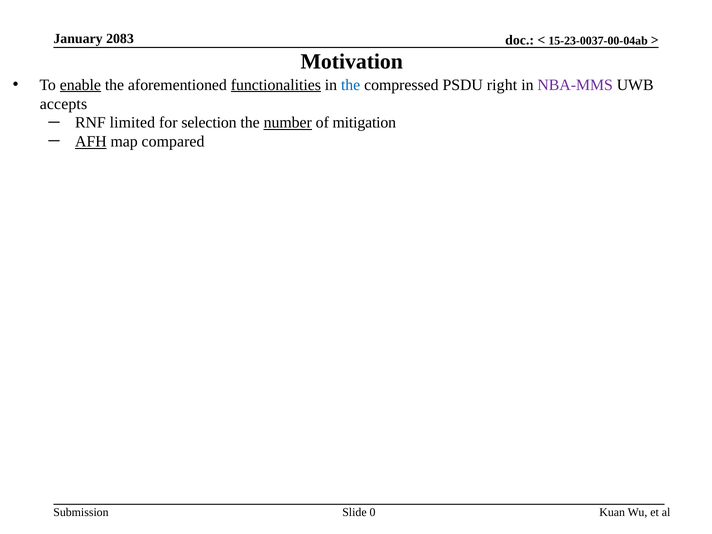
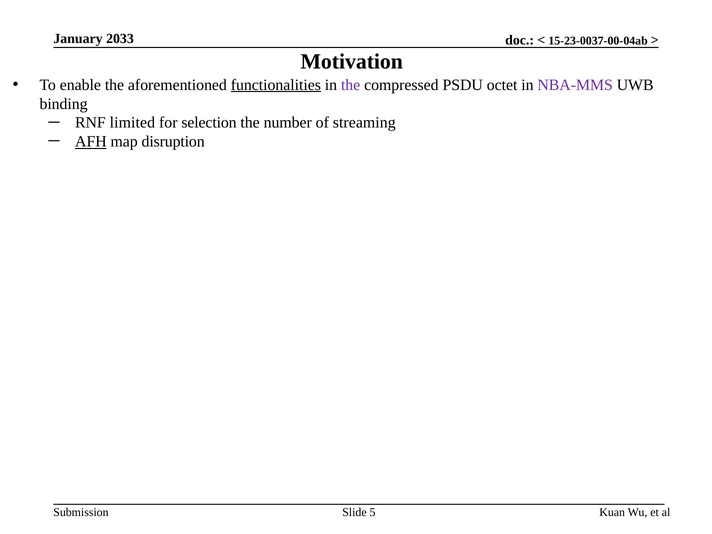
2083: 2083 -> 2033
enable underline: present -> none
the at (351, 85) colour: blue -> purple
right: right -> octet
accepts: accepts -> binding
number underline: present -> none
mitigation: mitigation -> streaming
compared: compared -> disruption
0: 0 -> 5
